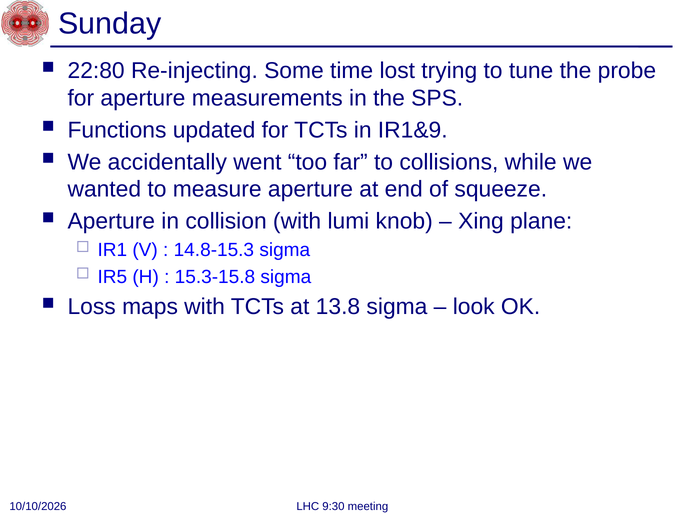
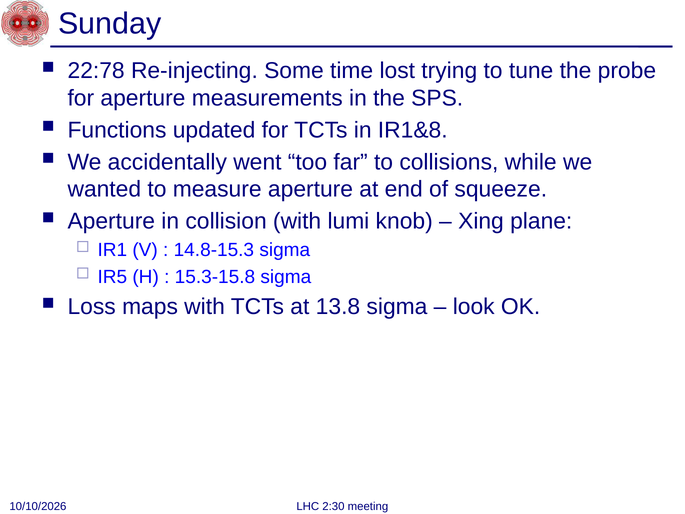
22:80: 22:80 -> 22:78
IR1&9: IR1&9 -> IR1&8
9:30: 9:30 -> 2:30
